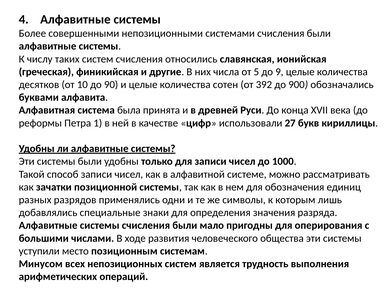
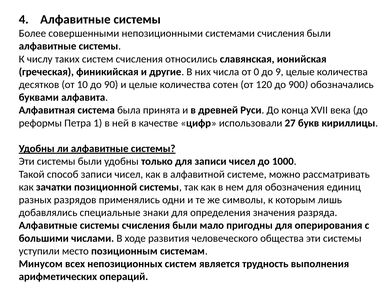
5: 5 -> 0
392: 392 -> 120
